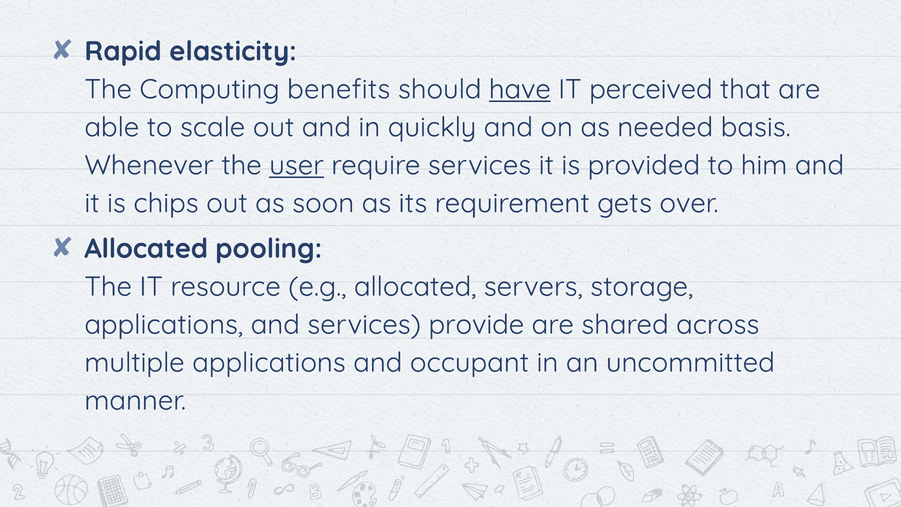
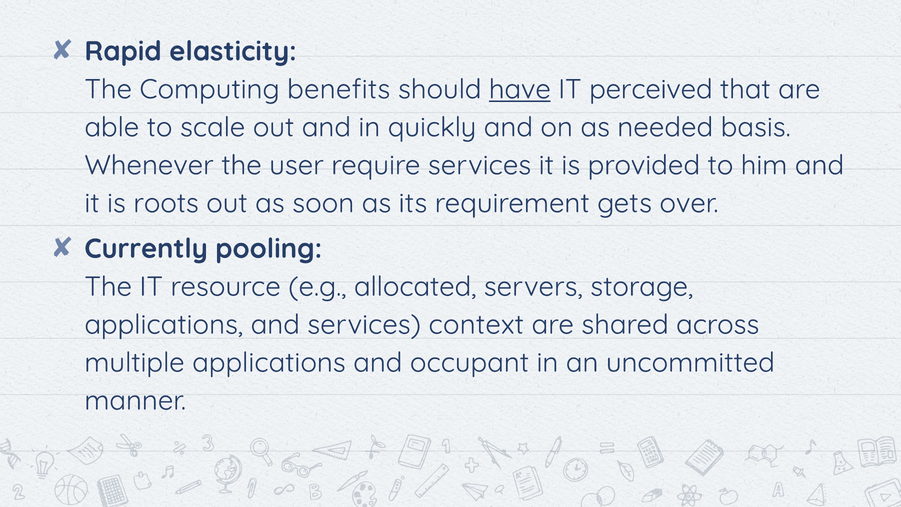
user underline: present -> none
chips: chips -> roots
Allocated at (146, 249): Allocated -> Currently
provide: provide -> context
